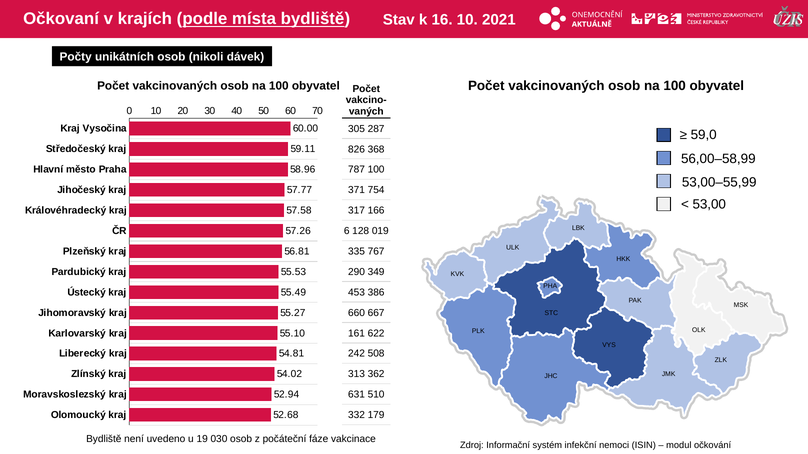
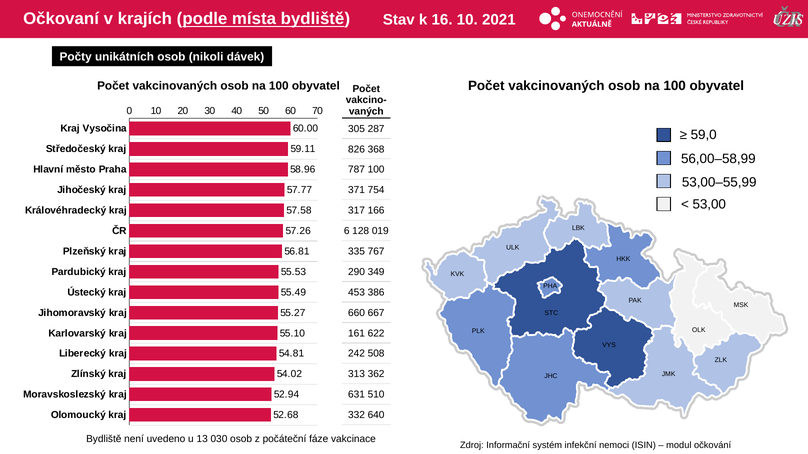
179: 179 -> 640
19: 19 -> 13
